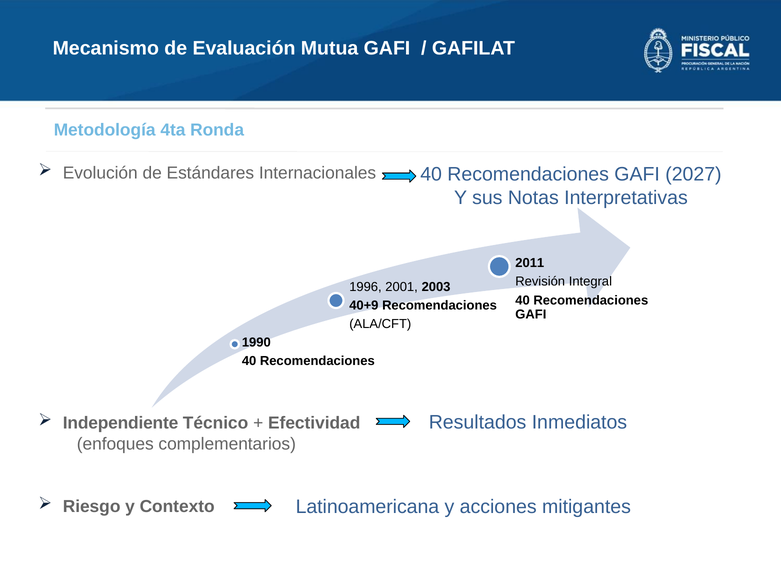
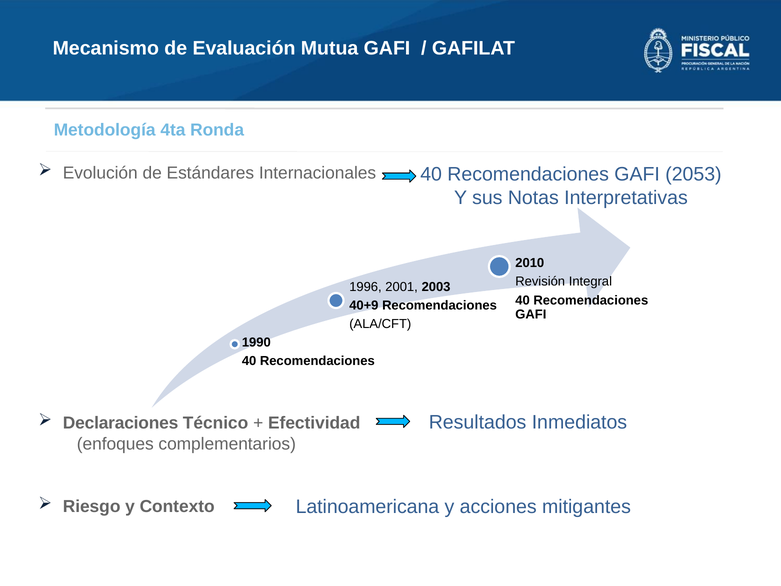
2027: 2027 -> 2053
2011: 2011 -> 2010
Independiente: Independiente -> Declaraciones
